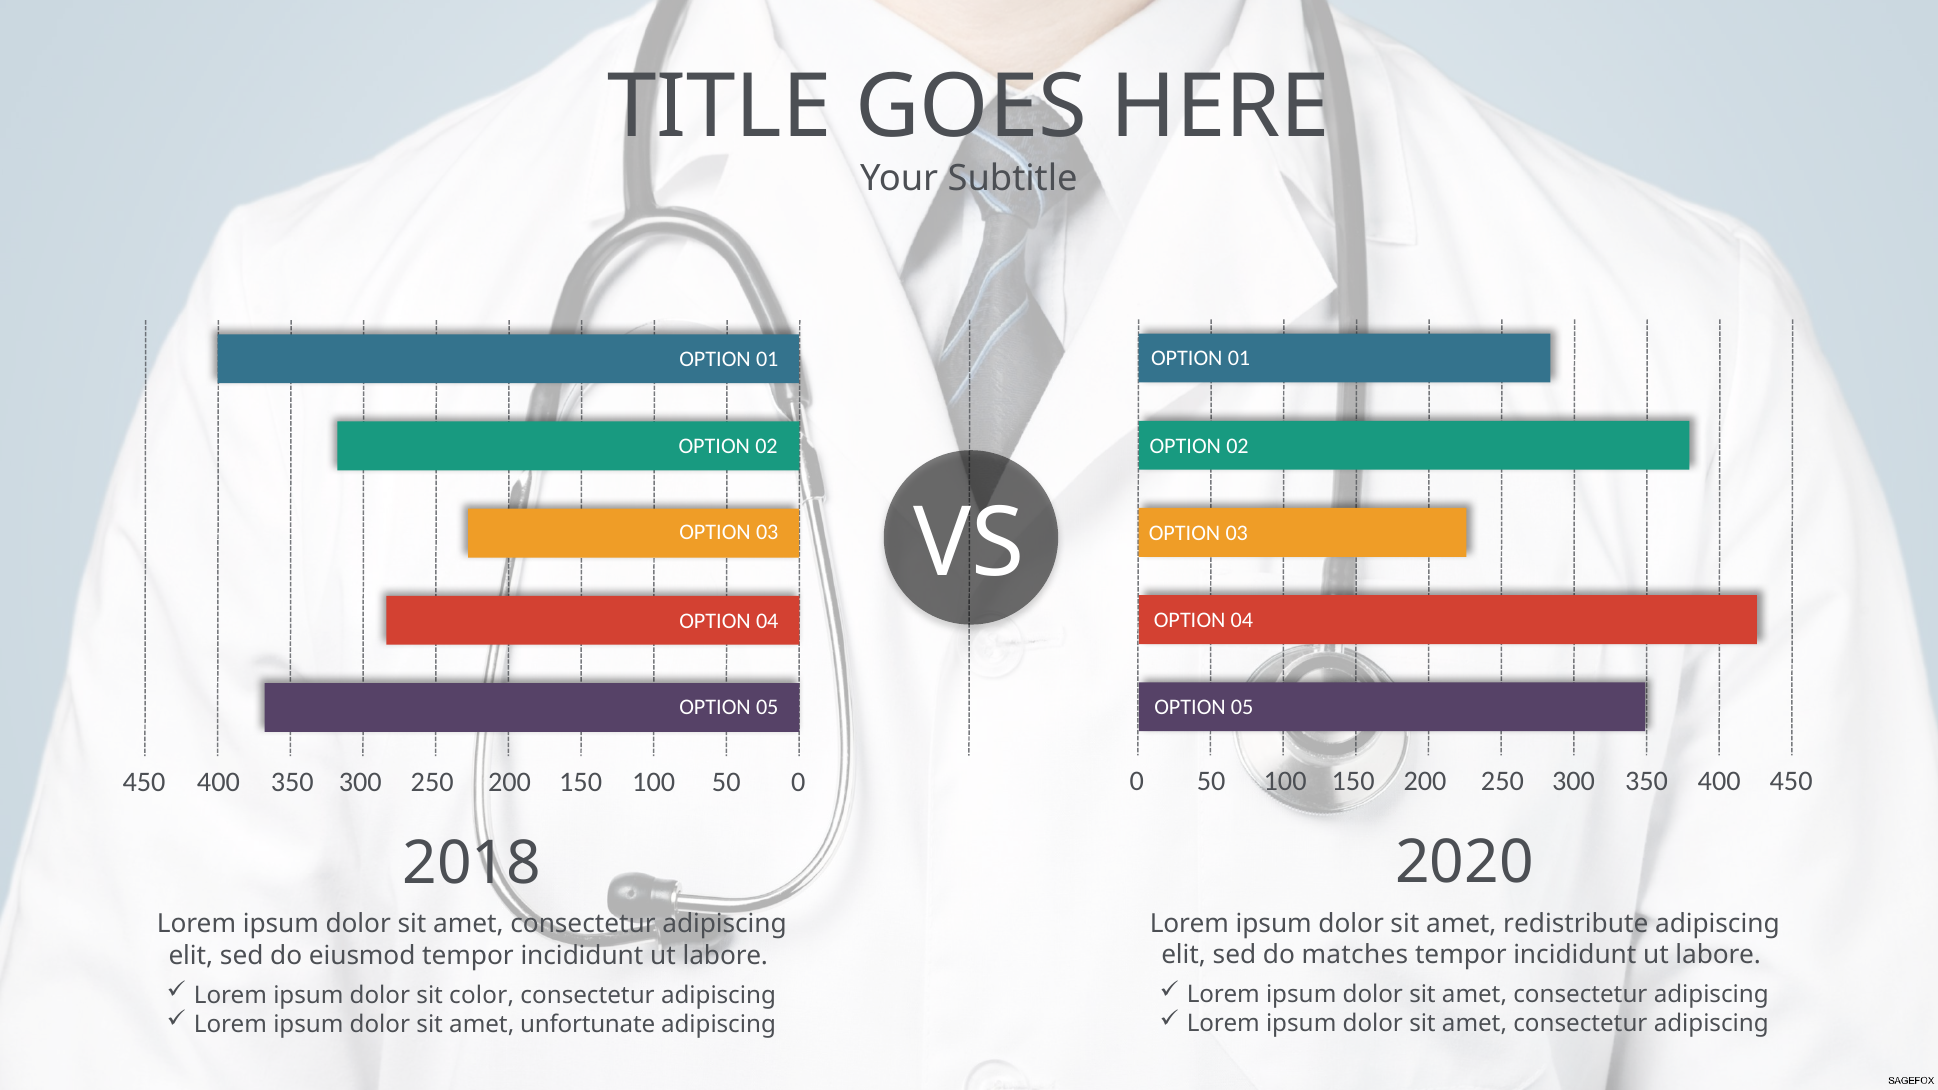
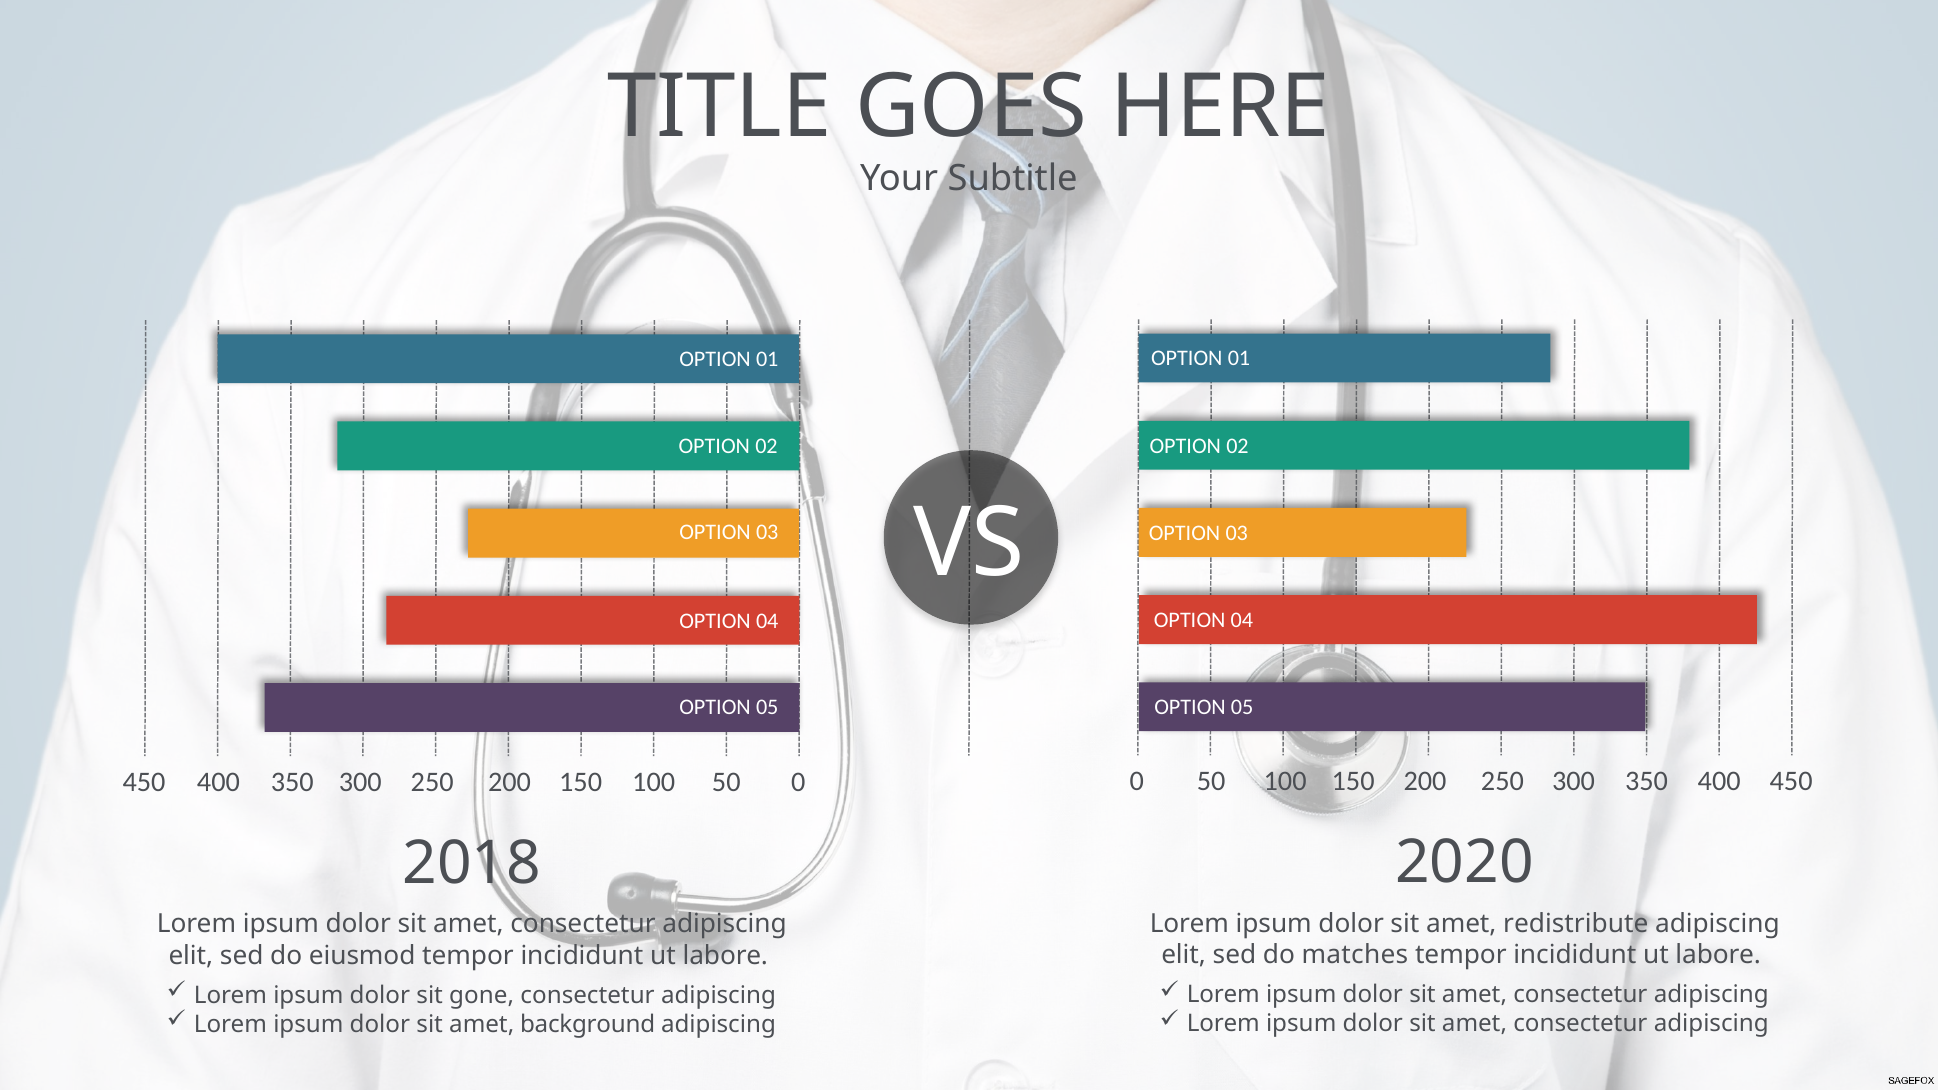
color: color -> gone
unfortunate: unfortunate -> background
